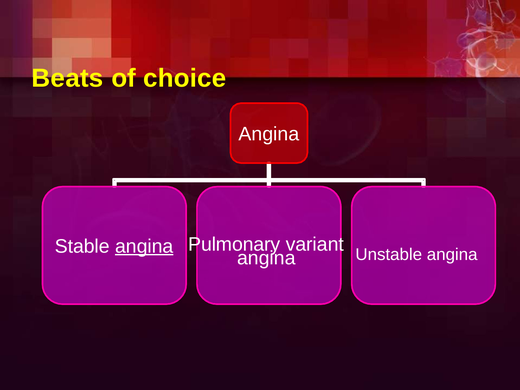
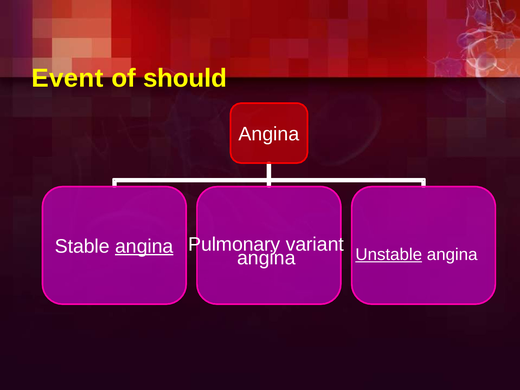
Beats: Beats -> Event
choice: choice -> should
Unstable underline: none -> present
